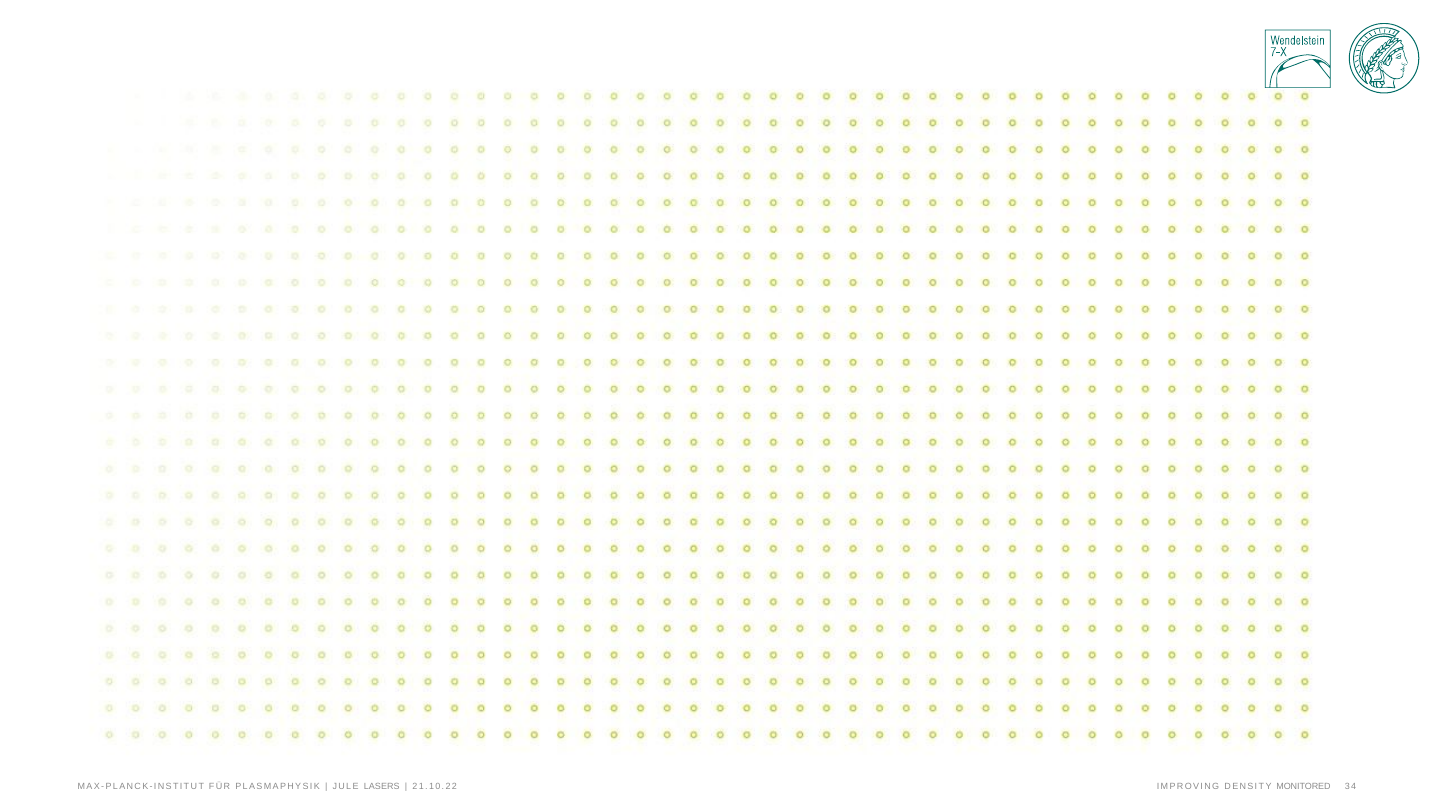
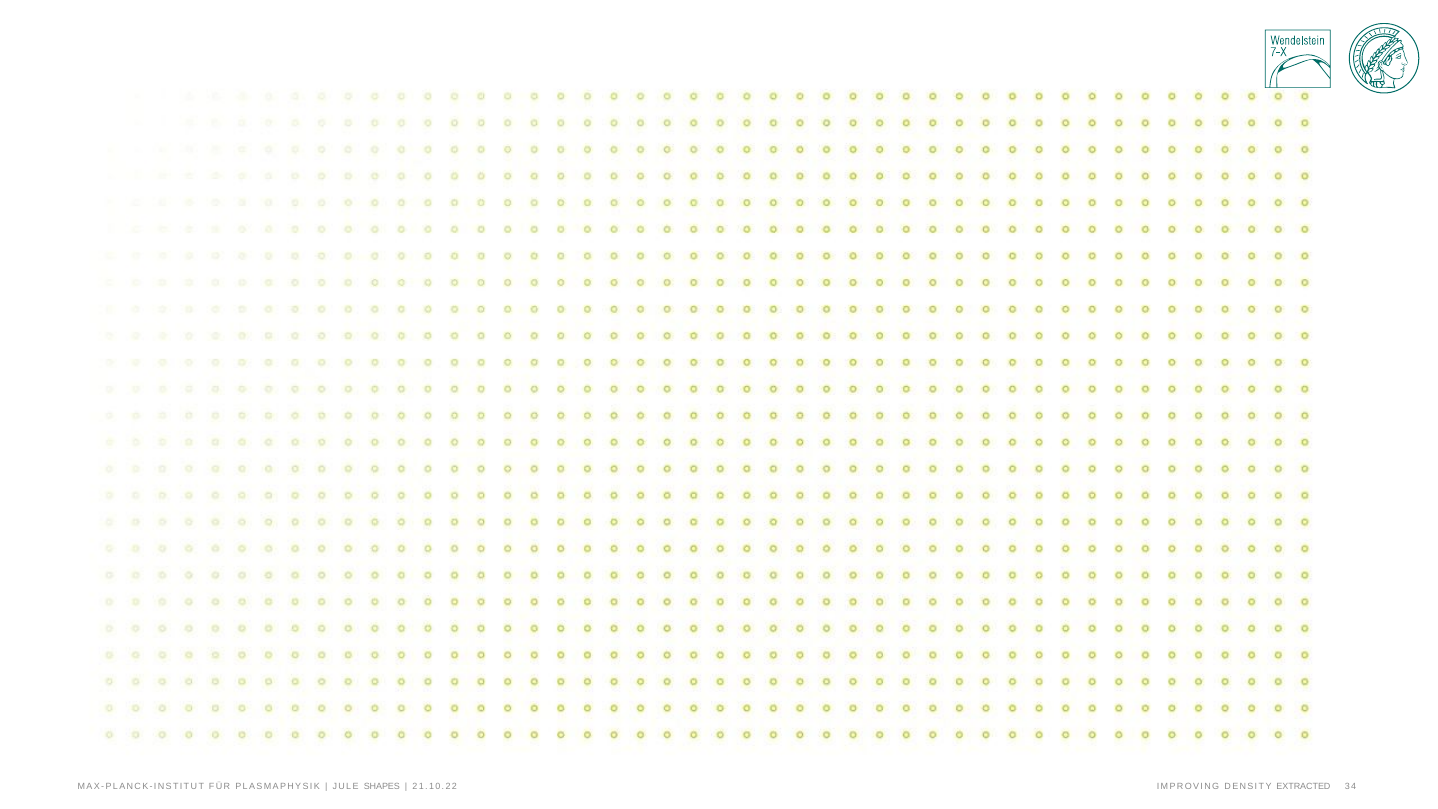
LASERS: LASERS -> SHAPES
MONITORED: MONITORED -> EXTRACTED
